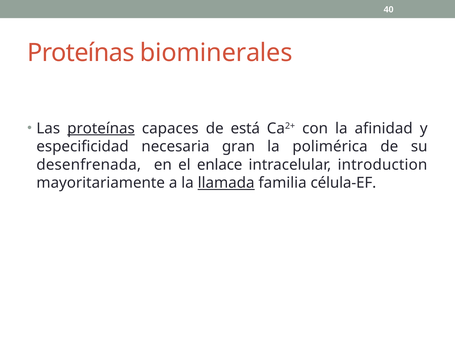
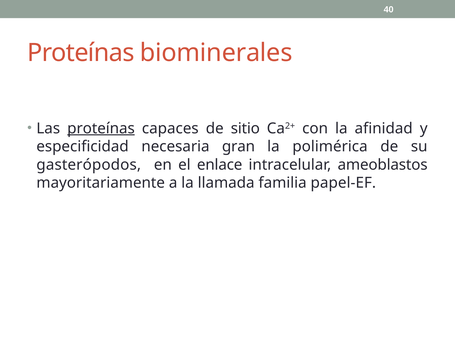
está: está -> sitio
desenfrenada: desenfrenada -> gasterópodos
introduction: introduction -> ameoblastos
llamada underline: present -> none
célula-EF: célula-EF -> papel-EF
